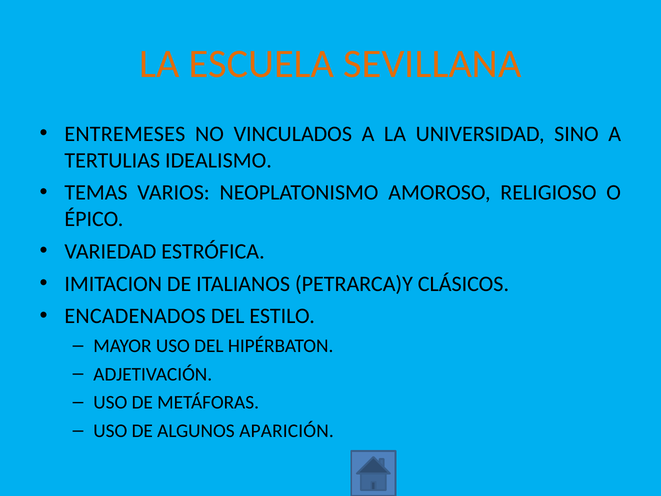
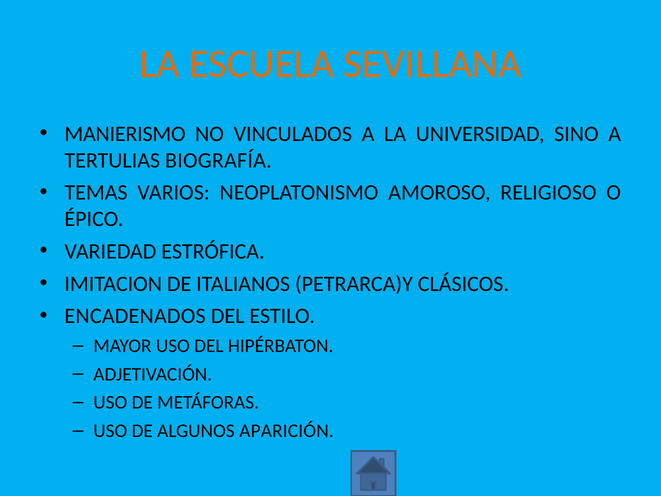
ENTREMESES: ENTREMESES -> MANIERISMO
IDEALISMO: IDEALISMO -> BIOGRAFÍA
